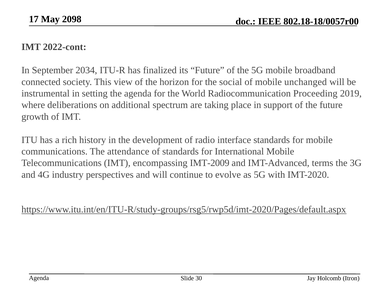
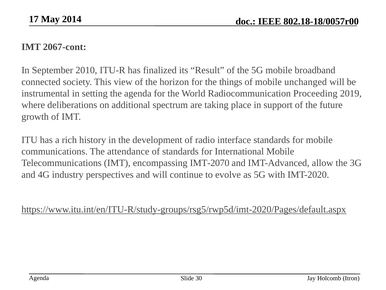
2098: 2098 -> 2014
2022-cont: 2022-cont -> 2067-cont
2034: 2034 -> 2010
its Future: Future -> Result
social: social -> things
IMT-2009: IMT-2009 -> IMT-2070
terms: terms -> allow
